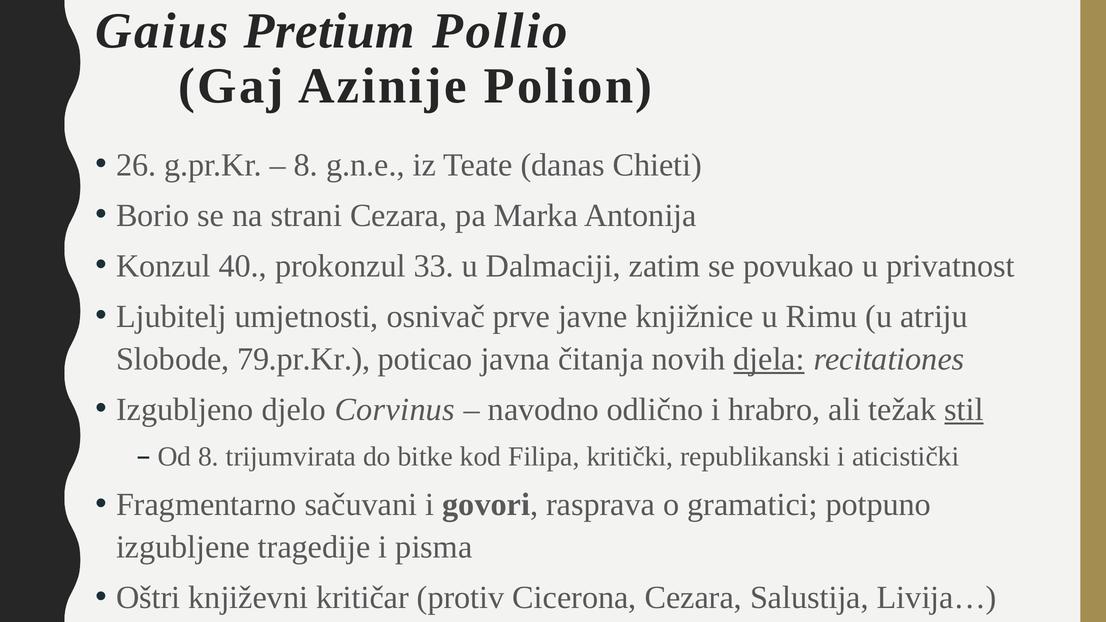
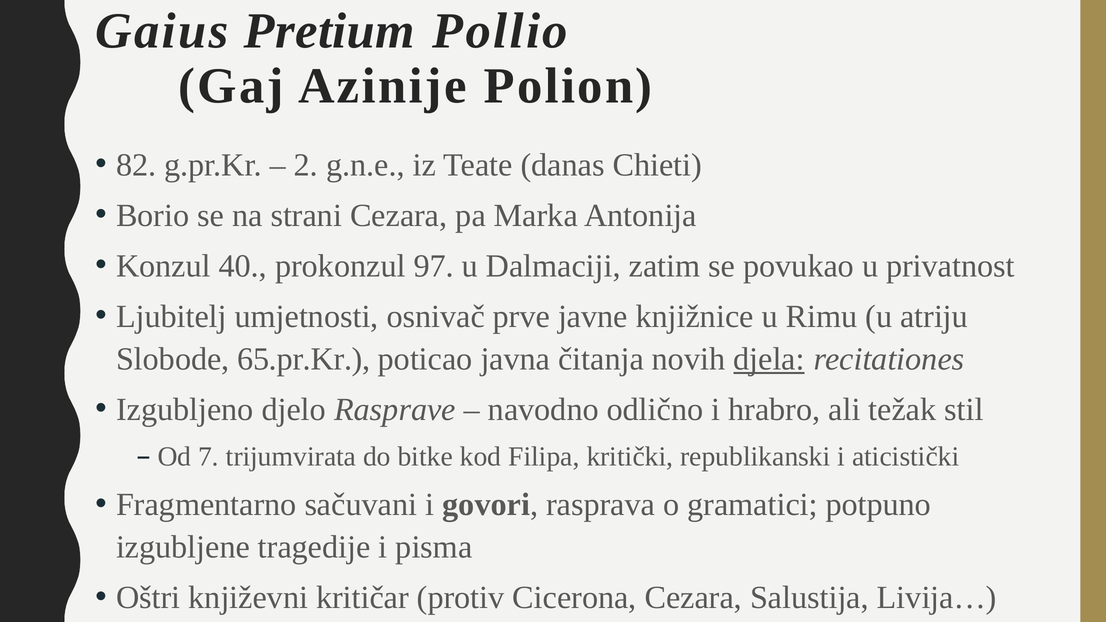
26: 26 -> 82
8 at (306, 165): 8 -> 2
33: 33 -> 97
79.pr.Kr: 79.pr.Kr -> 65.pr.Kr
Corvinus: Corvinus -> Rasprave
stil underline: present -> none
Od 8: 8 -> 7
